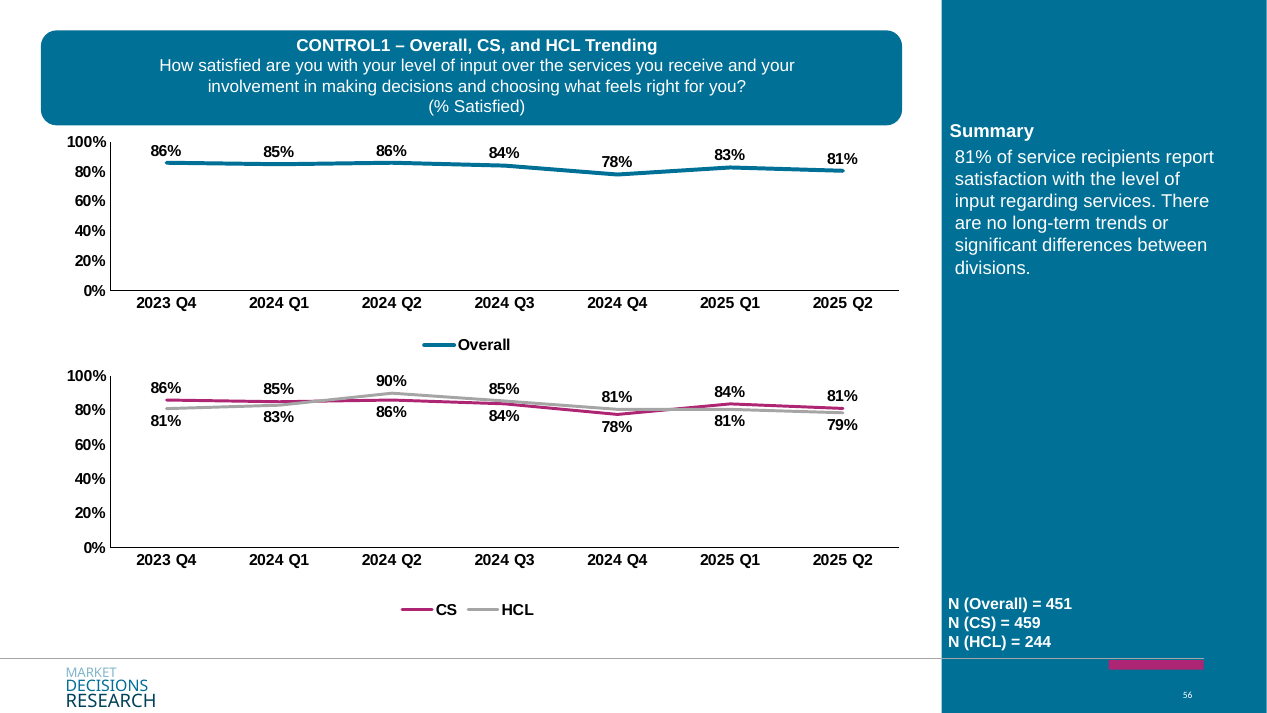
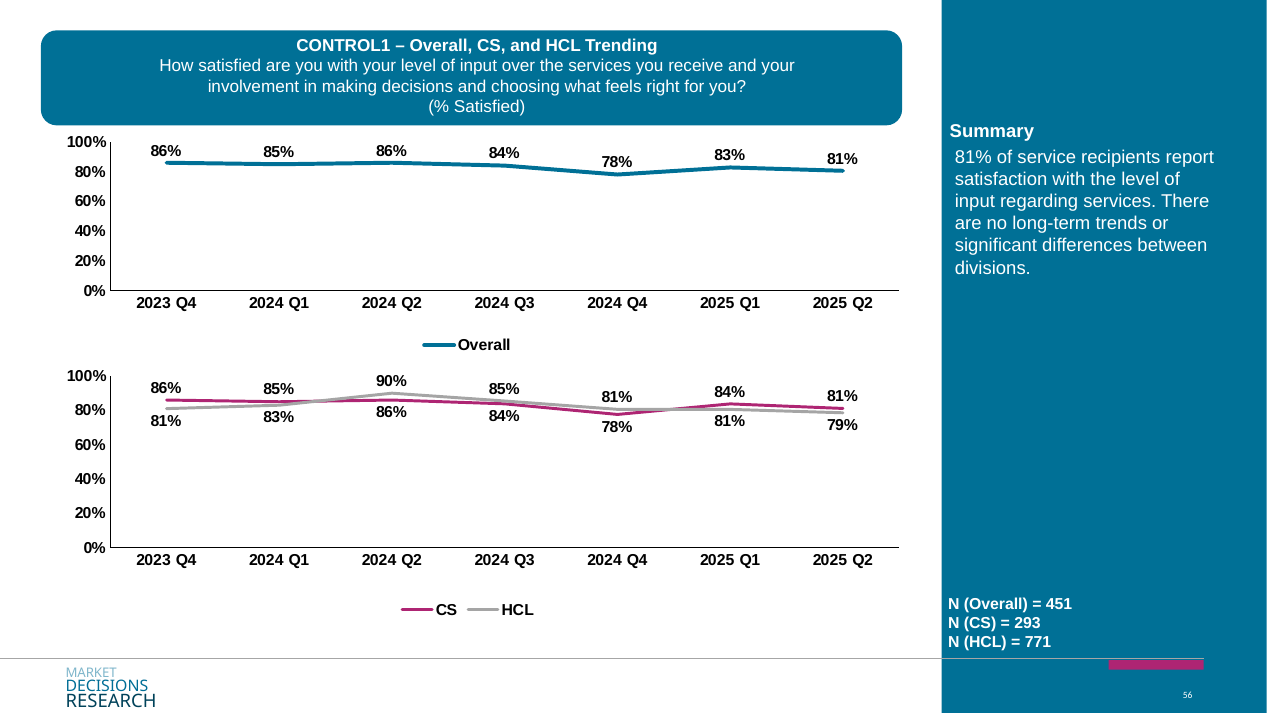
459: 459 -> 293
244: 244 -> 771
